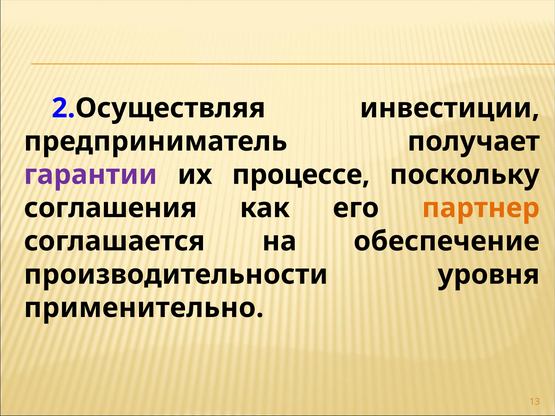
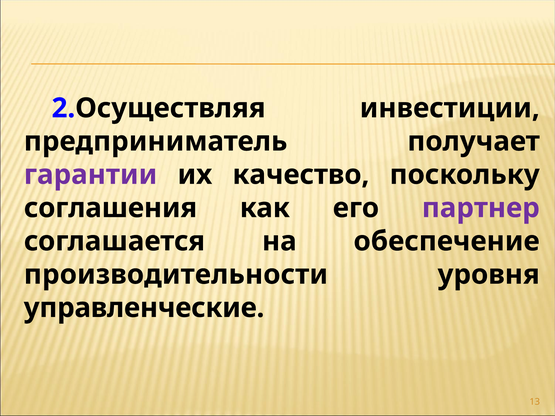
процессе: процессе -> качество
партнер colour: orange -> purple
применительно: применительно -> управленческие
